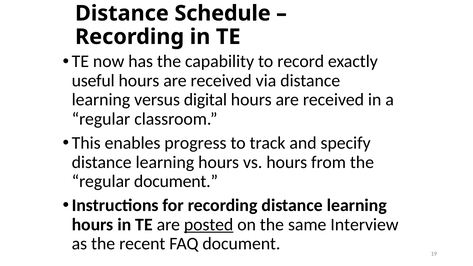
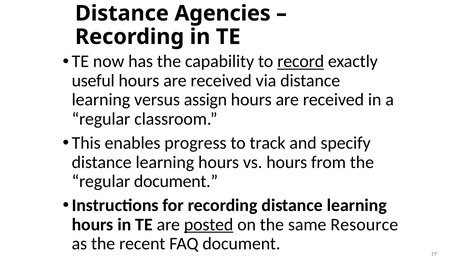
Schedule: Schedule -> Agencies
record underline: none -> present
digital: digital -> assign
Interview: Interview -> Resource
